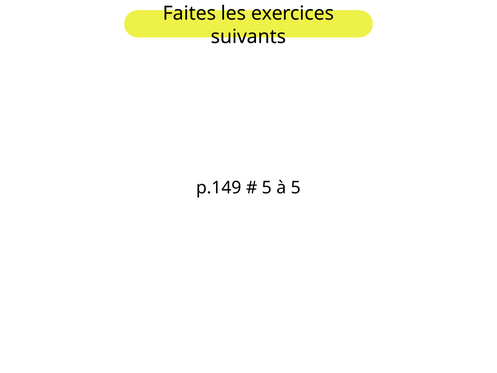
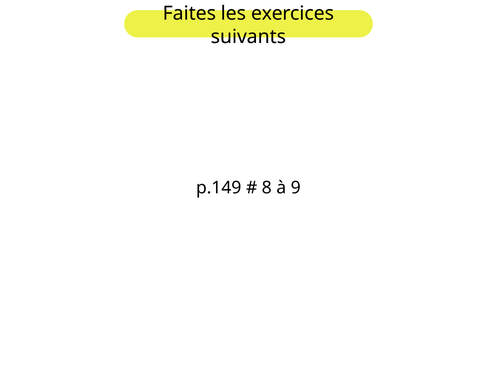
5 at (267, 188): 5 -> 8
à 5: 5 -> 9
